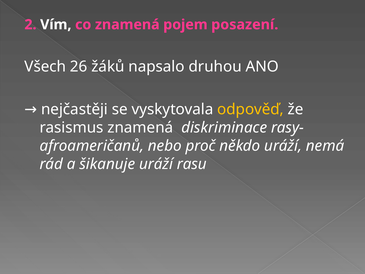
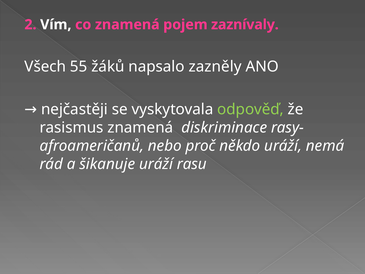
posazení: posazení -> zaznívaly
26: 26 -> 55
druhou: druhou -> zazněly
odpověď colour: yellow -> light green
